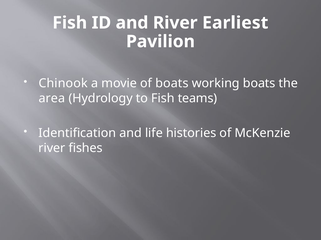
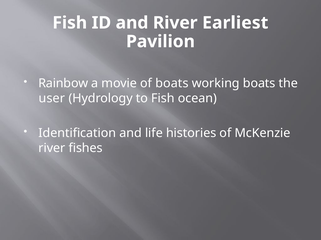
Chinook: Chinook -> Rainbow
area: area -> user
teams: teams -> ocean
